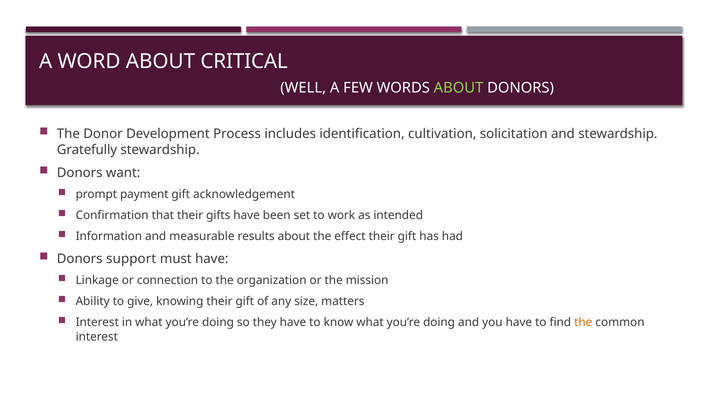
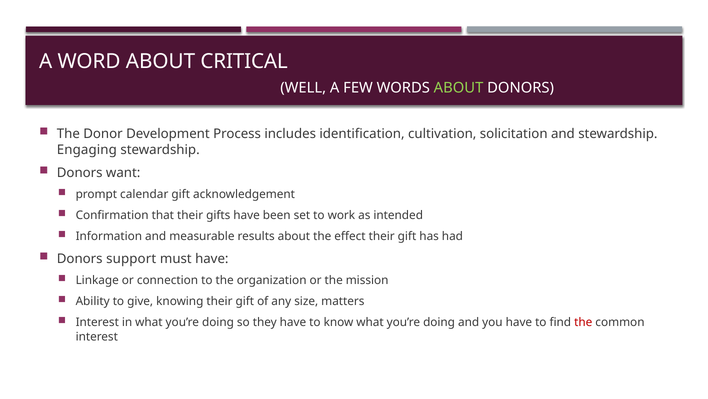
Gratefully: Gratefully -> Engaging
payment: payment -> calendar
the at (583, 322) colour: orange -> red
